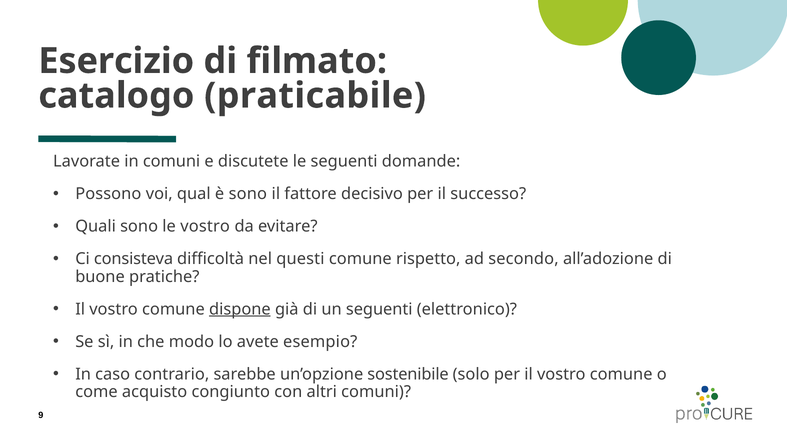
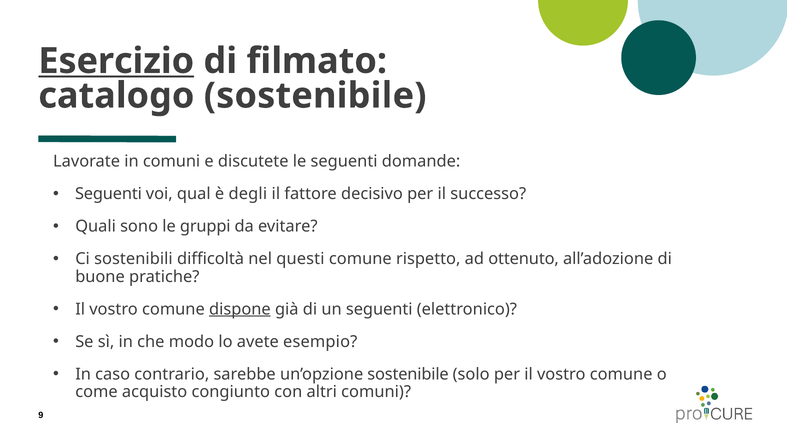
Esercizio underline: none -> present
catalogo praticabile: praticabile -> sostenibile
Possono at (108, 194): Possono -> Seguenti
è sono: sono -> degli
le vostro: vostro -> gruppi
consisteva: consisteva -> sostenibili
secondo: secondo -> ottenuto
